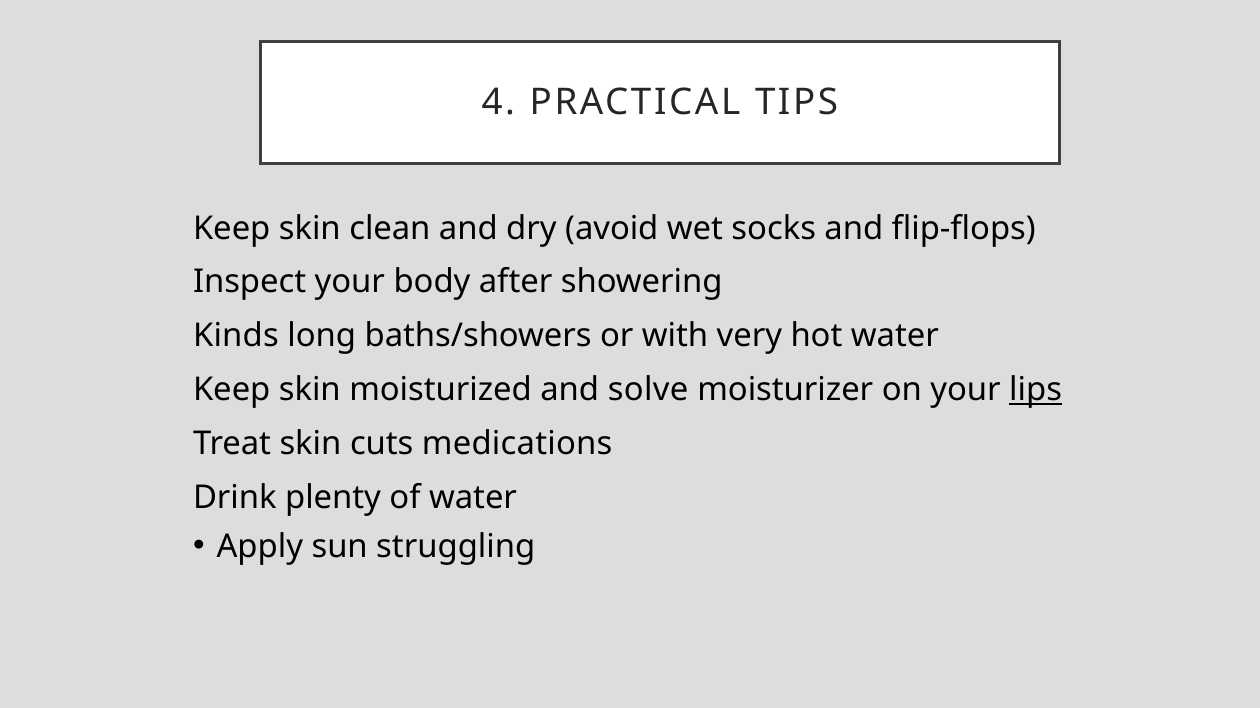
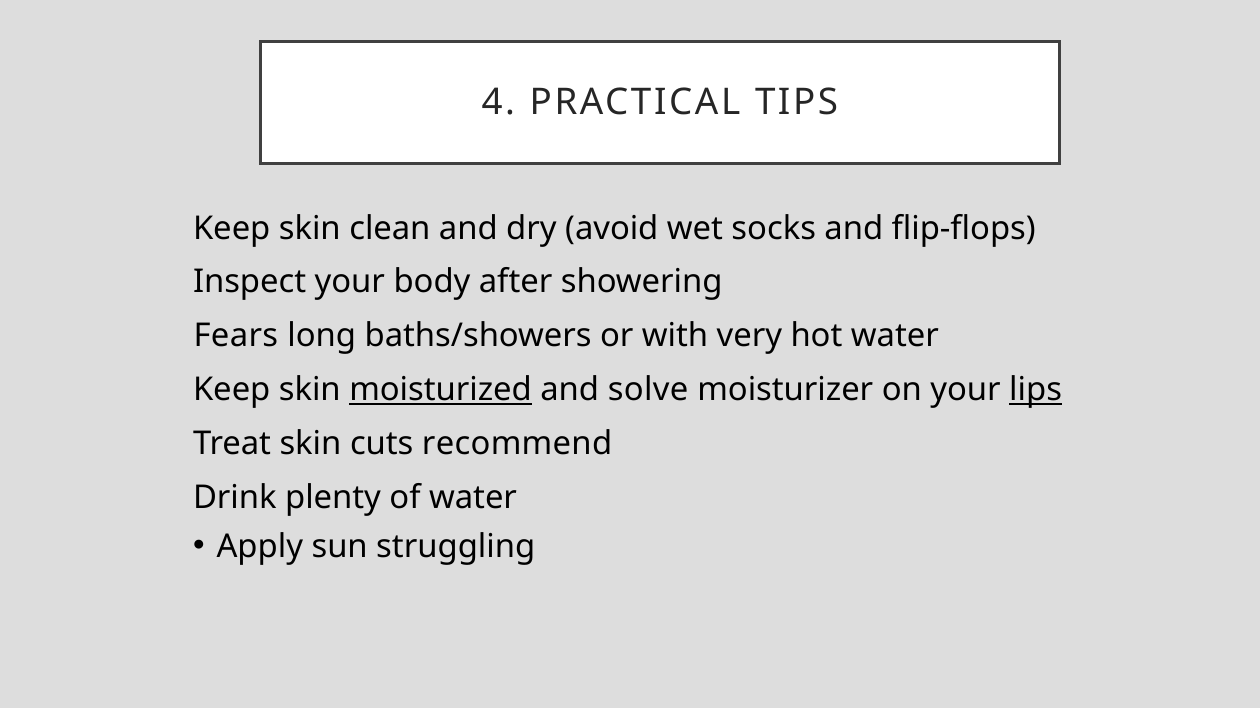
Kinds: Kinds -> Fears
moisturized underline: none -> present
medications: medications -> recommend
